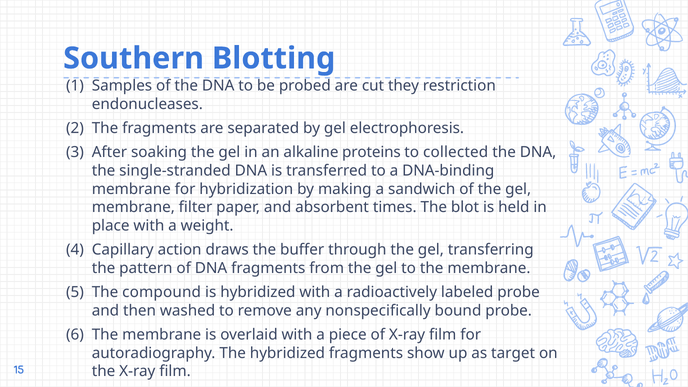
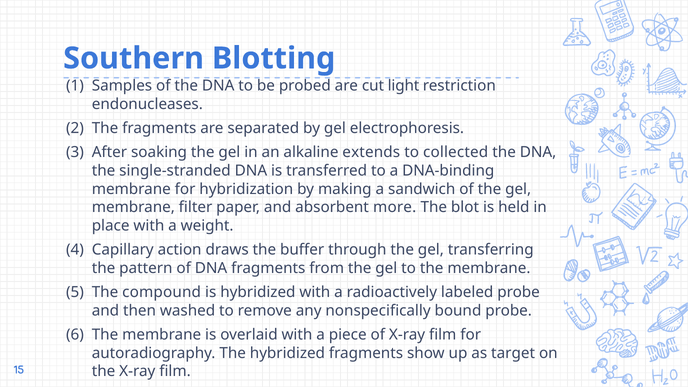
they: they -> light
proteins: proteins -> extends
times: times -> more
